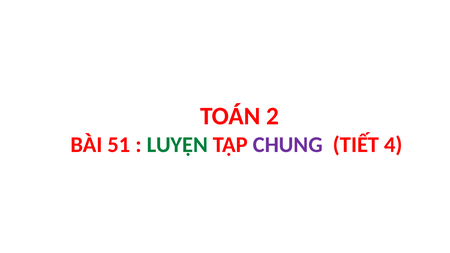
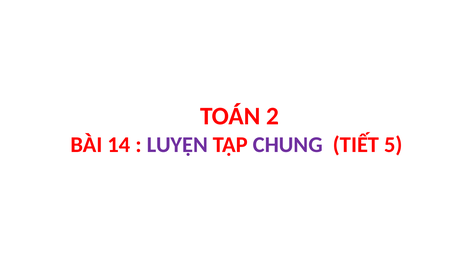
51: 51 -> 14
LUYỆN colour: green -> purple
4: 4 -> 5
